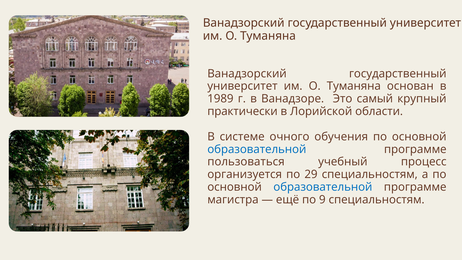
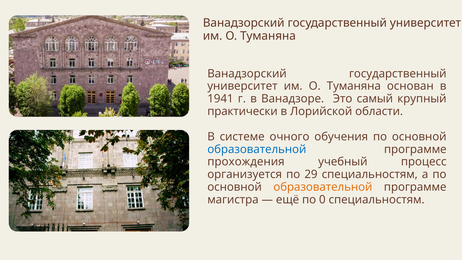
1989: 1989 -> 1941
пользоваться: пользоваться -> прохождения
образовательной at (323, 187) colour: blue -> orange
9: 9 -> 0
